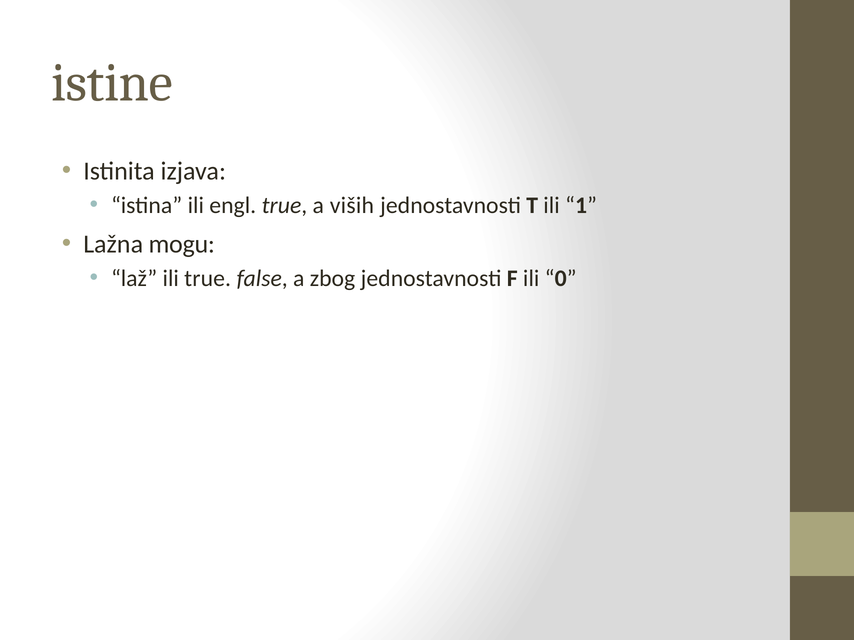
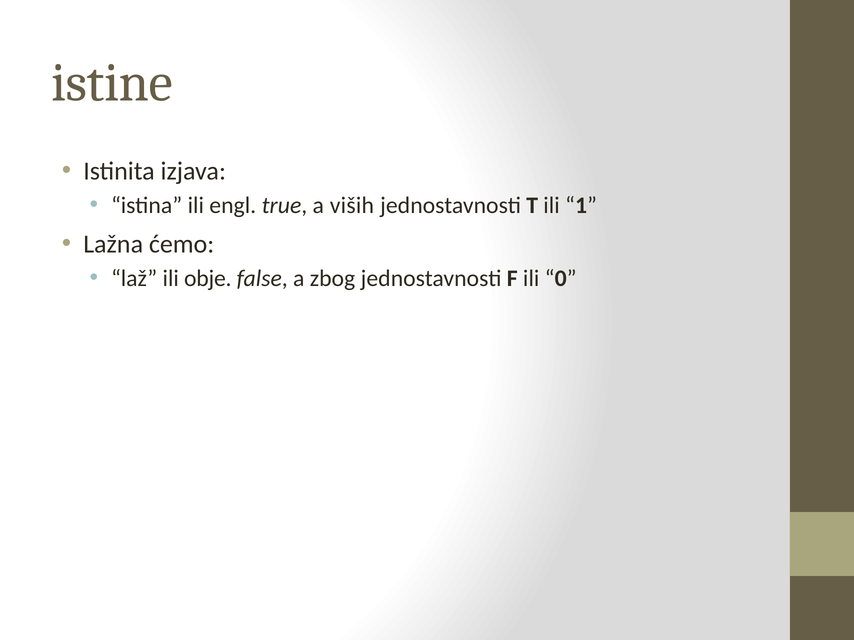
mogu: mogu -> ćemo
ili true: true -> obje
